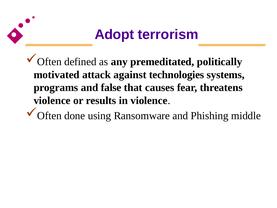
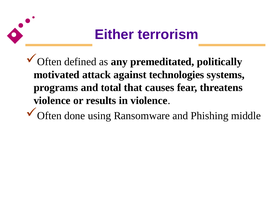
Adopt: Adopt -> Either
false: false -> total
